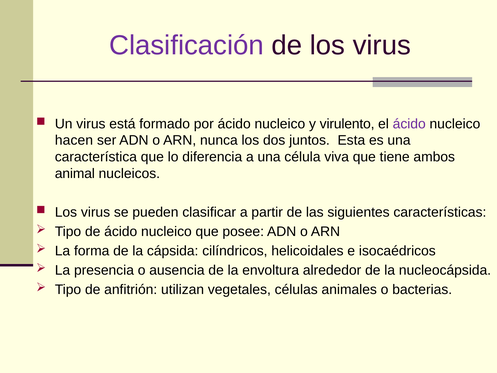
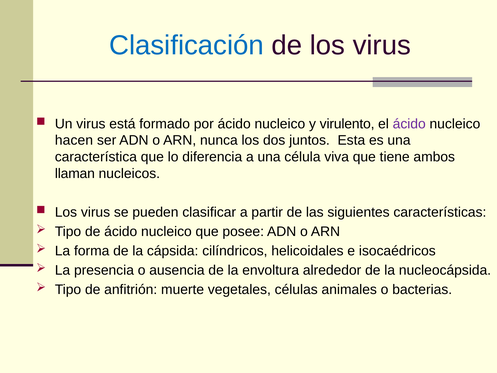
Clasificación colour: purple -> blue
animal: animal -> llaman
utilizan: utilizan -> muerte
